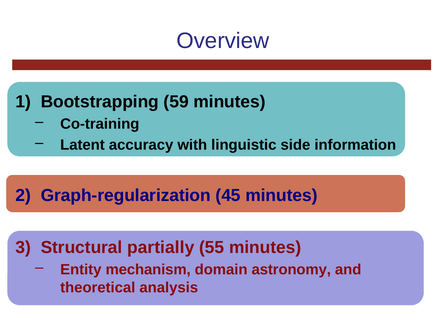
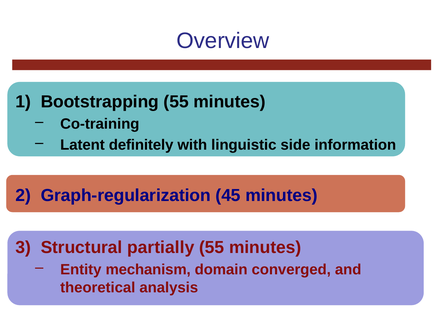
Bootstrapping 59: 59 -> 55
accuracy: accuracy -> definitely
astronomy: astronomy -> converged
